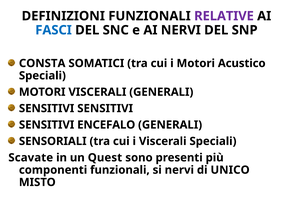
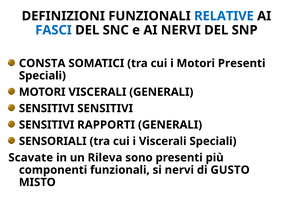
RELATIVE colour: purple -> blue
Motori Acustico: Acustico -> Presenti
ENCEFALO: ENCEFALO -> RAPPORTI
Quest: Quest -> Rileva
UNICO: UNICO -> GUSTO
